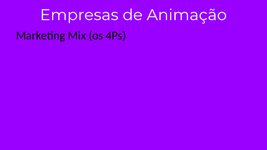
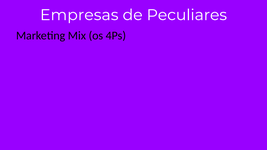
Animação: Animação -> Peculiares
